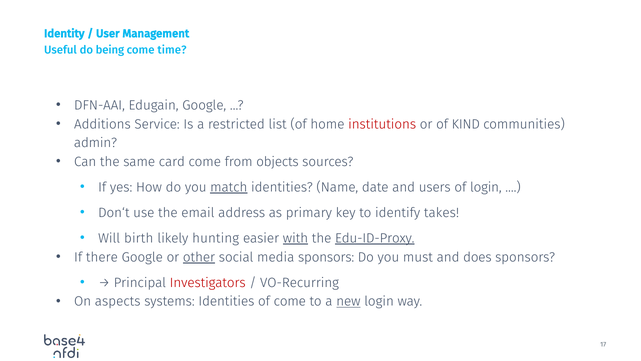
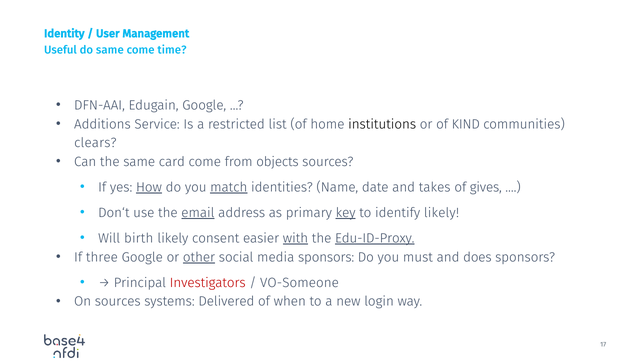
do being: being -> same
institutions colour: red -> black
admin: admin -> clears
How underline: none -> present
users: users -> takes
of login: login -> gives
email underline: none -> present
key underline: none -> present
identify takes: takes -> likely
hunting: hunting -> consent
there: there -> three
VO-Recurring: VO-Recurring -> VO-Someone
On aspects: aspects -> sources
systems Identities: Identities -> Delivered
of come: come -> when
new underline: present -> none
